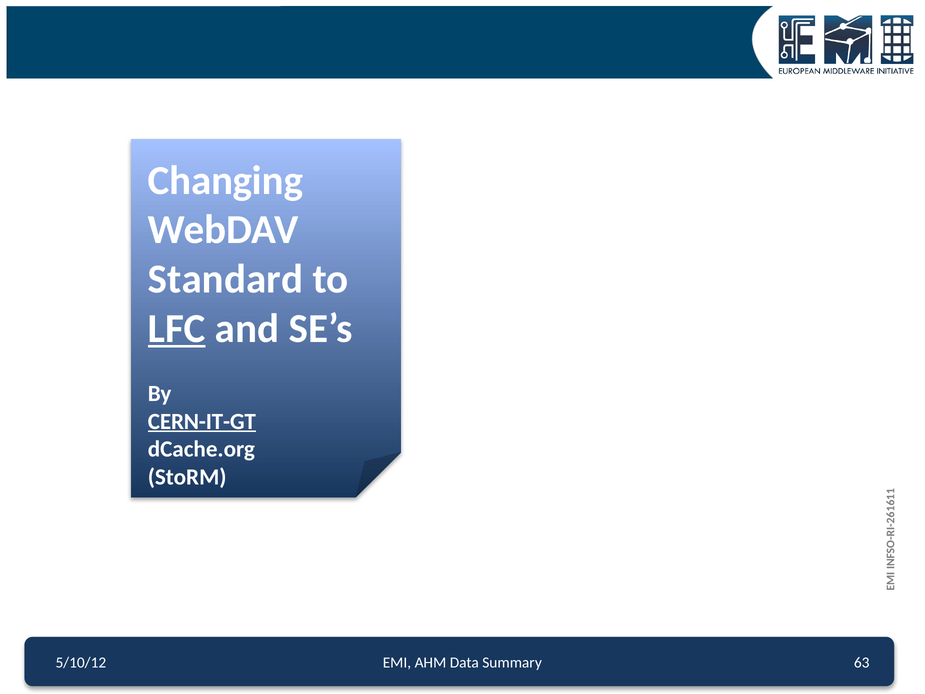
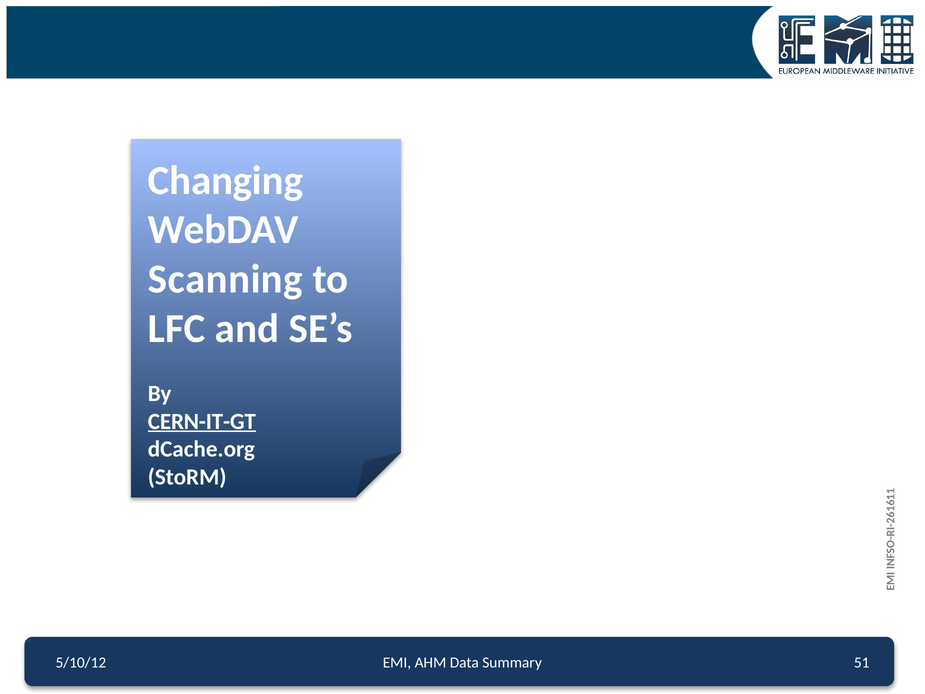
Standard: Standard -> Scanning
LFC underline: present -> none
63: 63 -> 51
